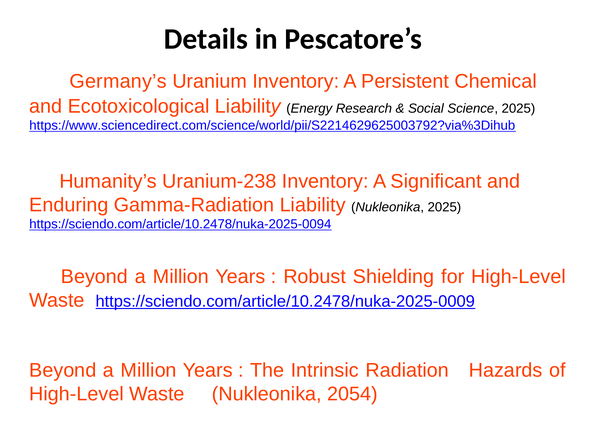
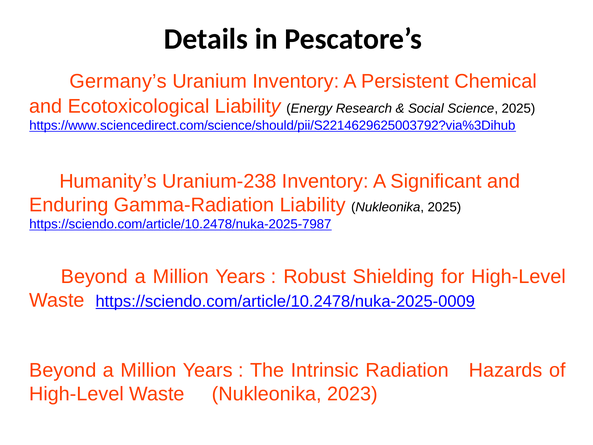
https://www.sciencedirect.com/science/world/pii/S2214629625003792?via%3Dihub: https://www.sciencedirect.com/science/world/pii/S2214629625003792?via%3Dihub -> https://www.sciencedirect.com/science/should/pii/S2214629625003792?via%3Dihub
https://sciendo.com/article/10.2478/nuka-2025-0094: https://sciendo.com/article/10.2478/nuka-2025-0094 -> https://sciendo.com/article/10.2478/nuka-2025-7987
2054: 2054 -> 2023
